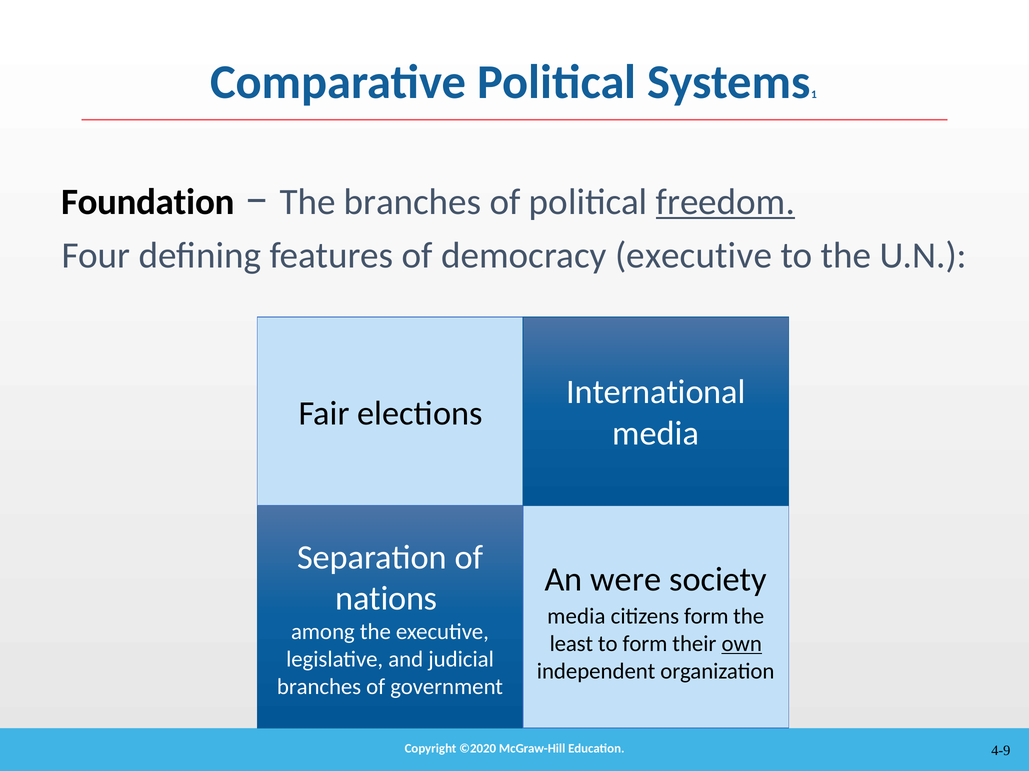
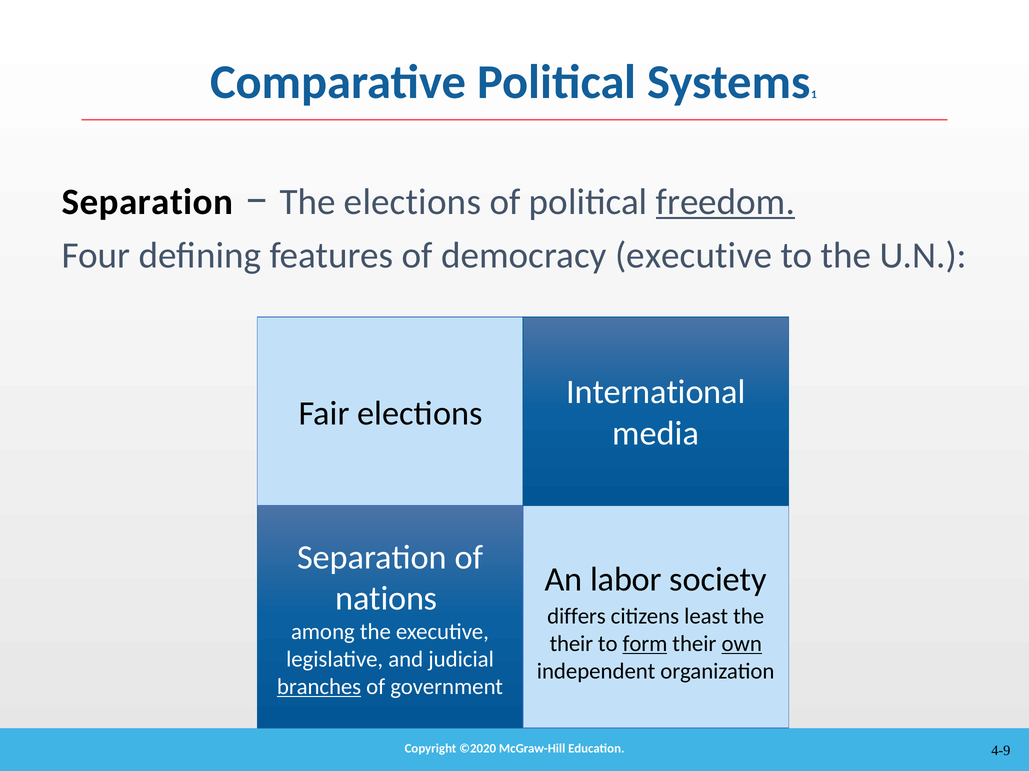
Foundation at (148, 202): Foundation -> Separation
The branches: branches -> elections
were: were -> labor
media at (576, 617): media -> differs
citizens form: form -> least
least at (571, 644): least -> their
form at (645, 644) underline: none -> present
branches at (319, 687) underline: none -> present
